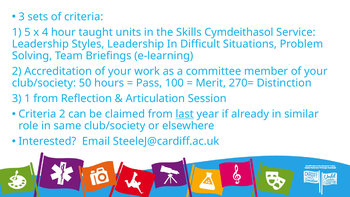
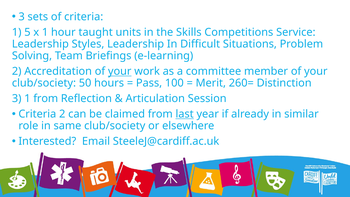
x 4: 4 -> 1
Cymdeithasol: Cymdeithasol -> Competitions
your at (120, 71) underline: none -> present
270=: 270= -> 260=
